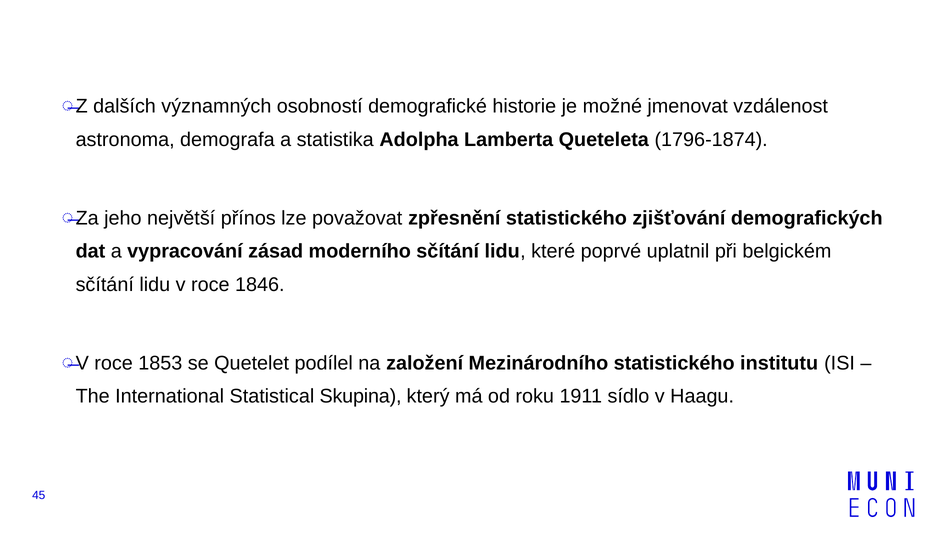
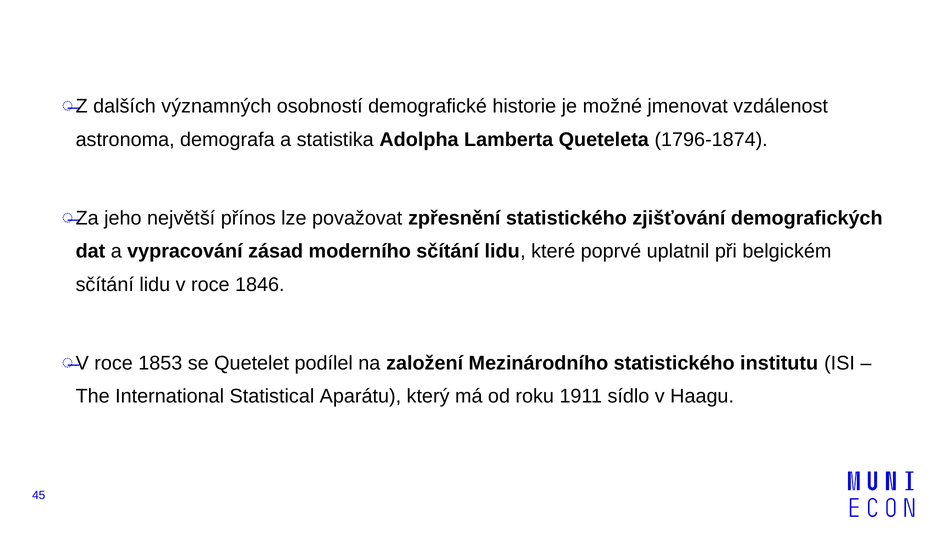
Skupina: Skupina -> Aparátu
